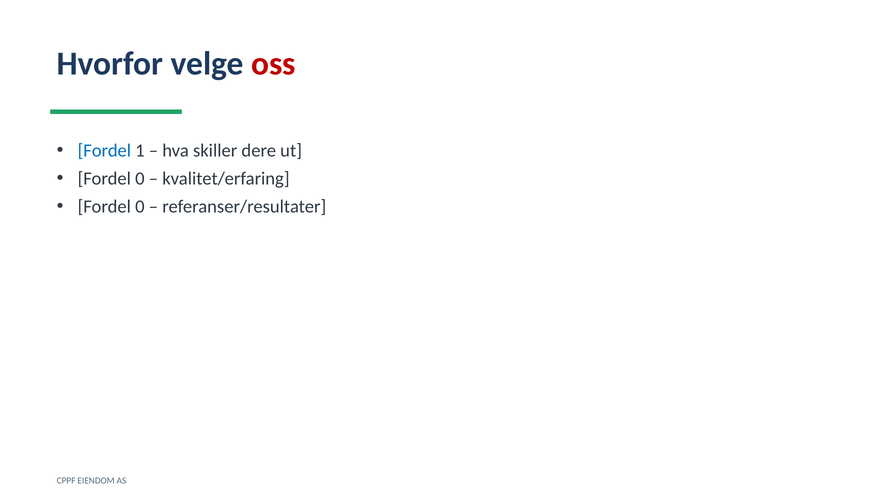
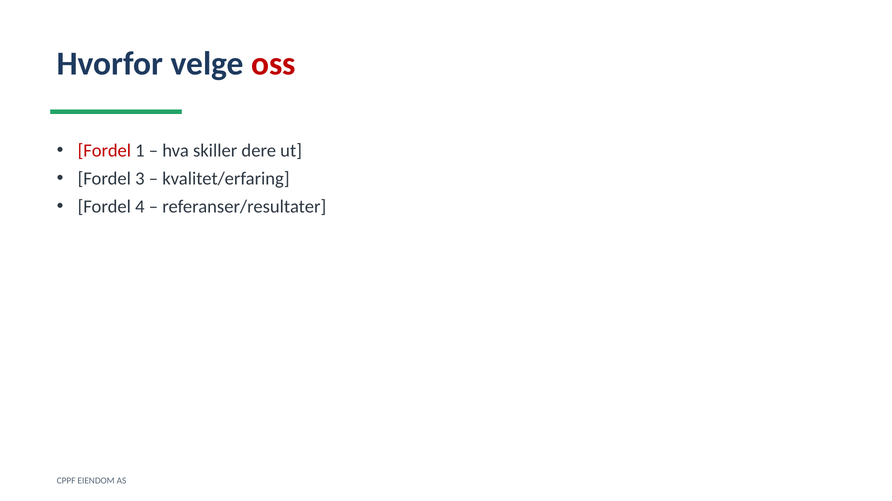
Fordel at (104, 151) colour: blue -> red
0 at (140, 179): 0 -> 3
0 at (140, 207): 0 -> 4
